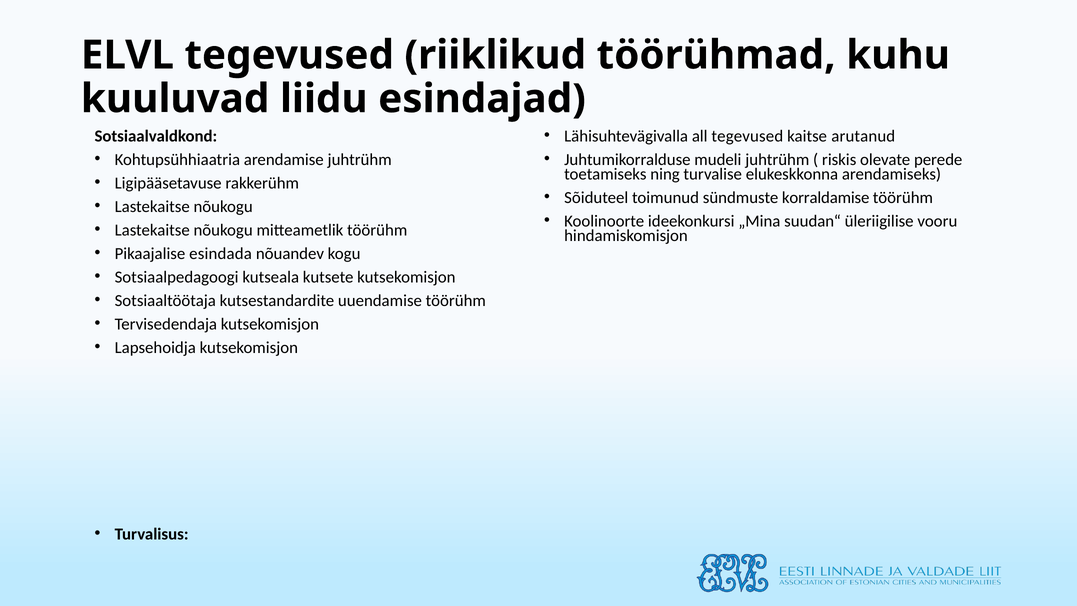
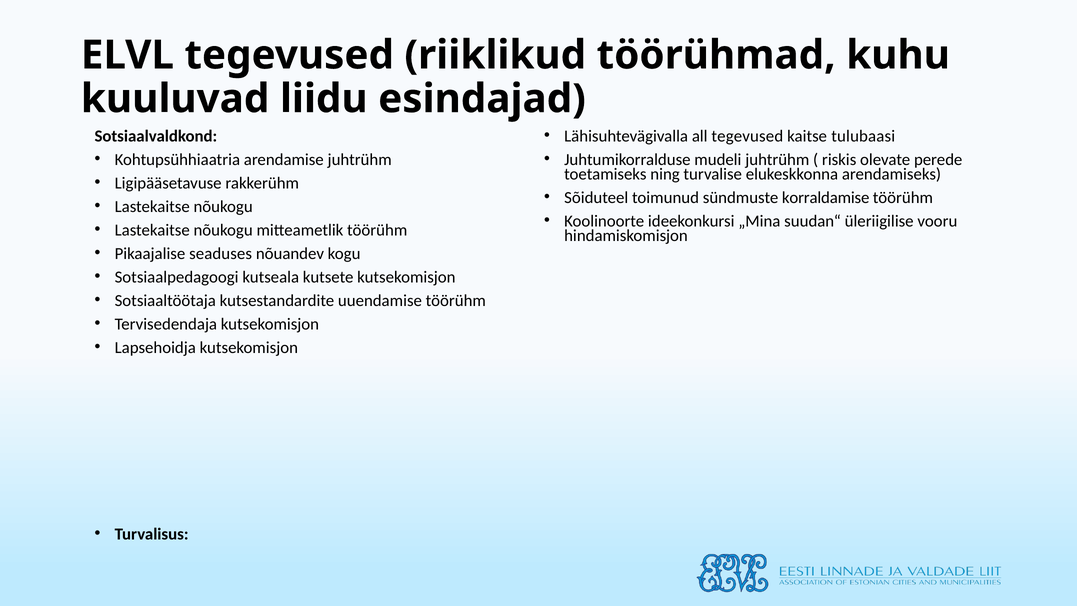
arutanud: arutanud -> tulubaasi
esindada: esindada -> seaduses
